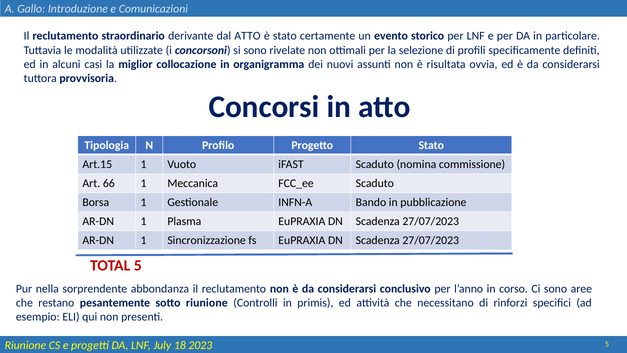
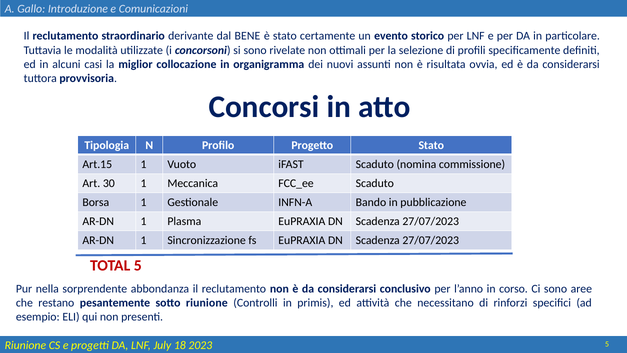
dal ATTO: ATTO -> BENE
66: 66 -> 30
